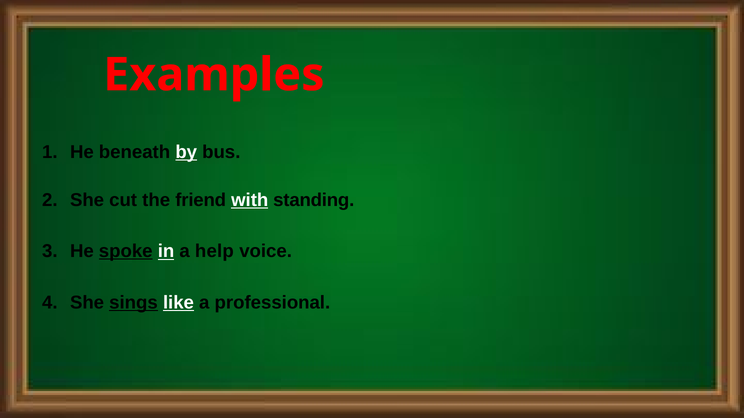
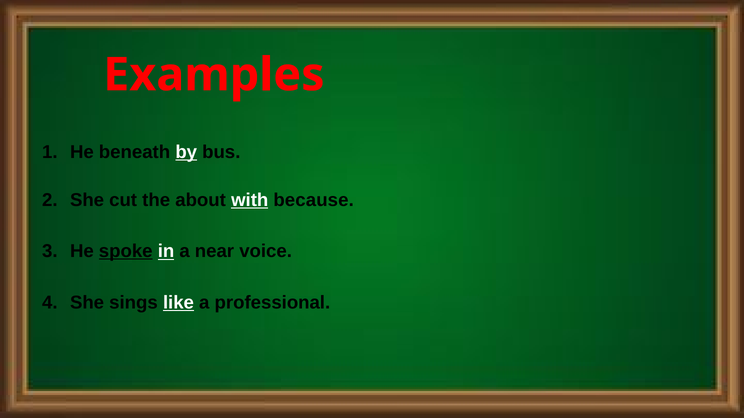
friend: friend -> about
standing: standing -> because
help: help -> near
sings underline: present -> none
